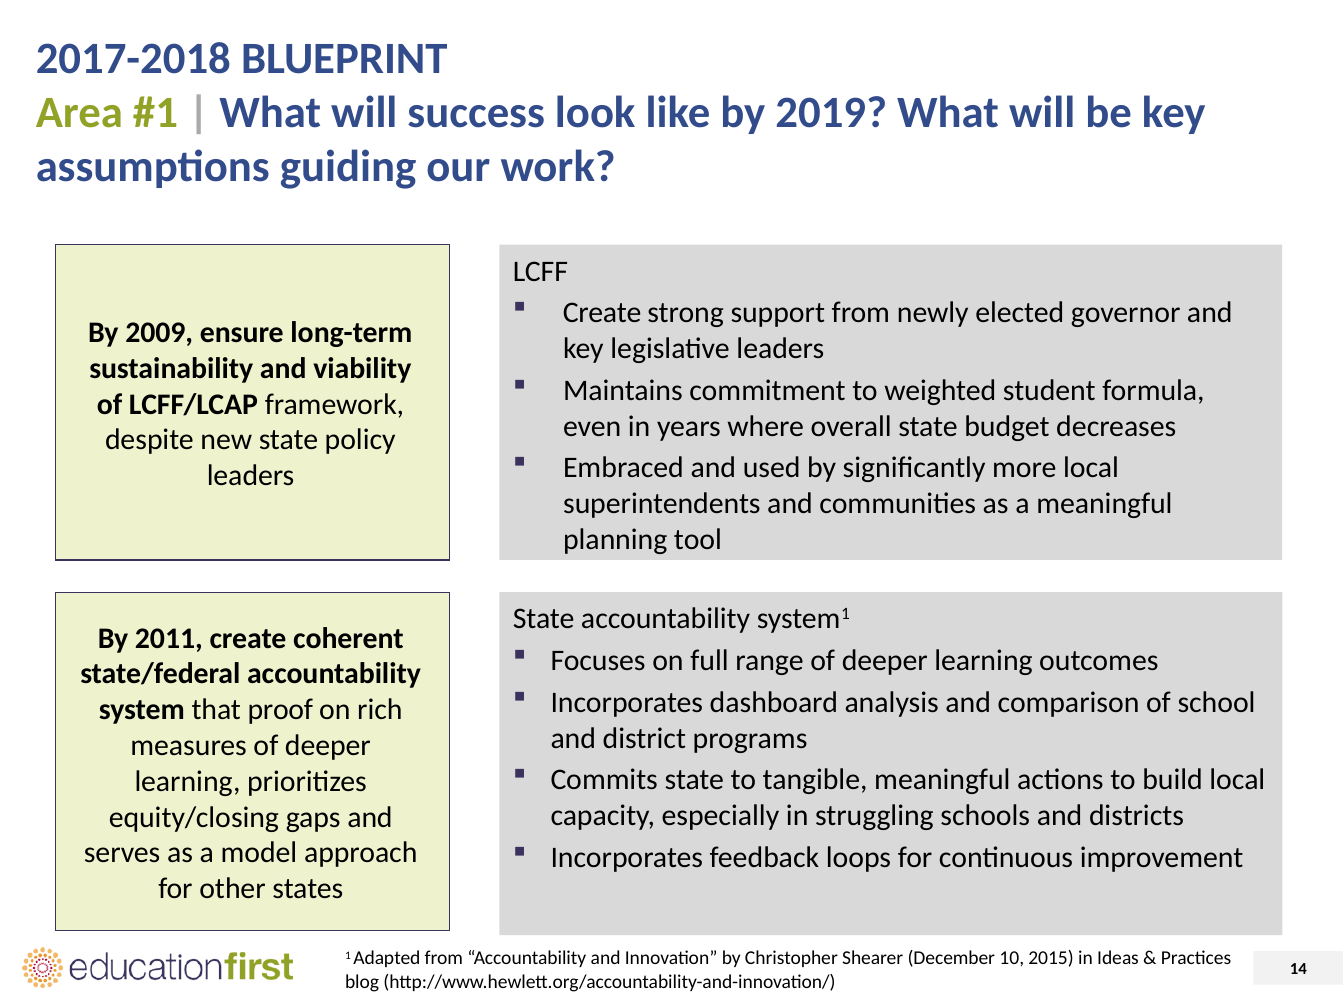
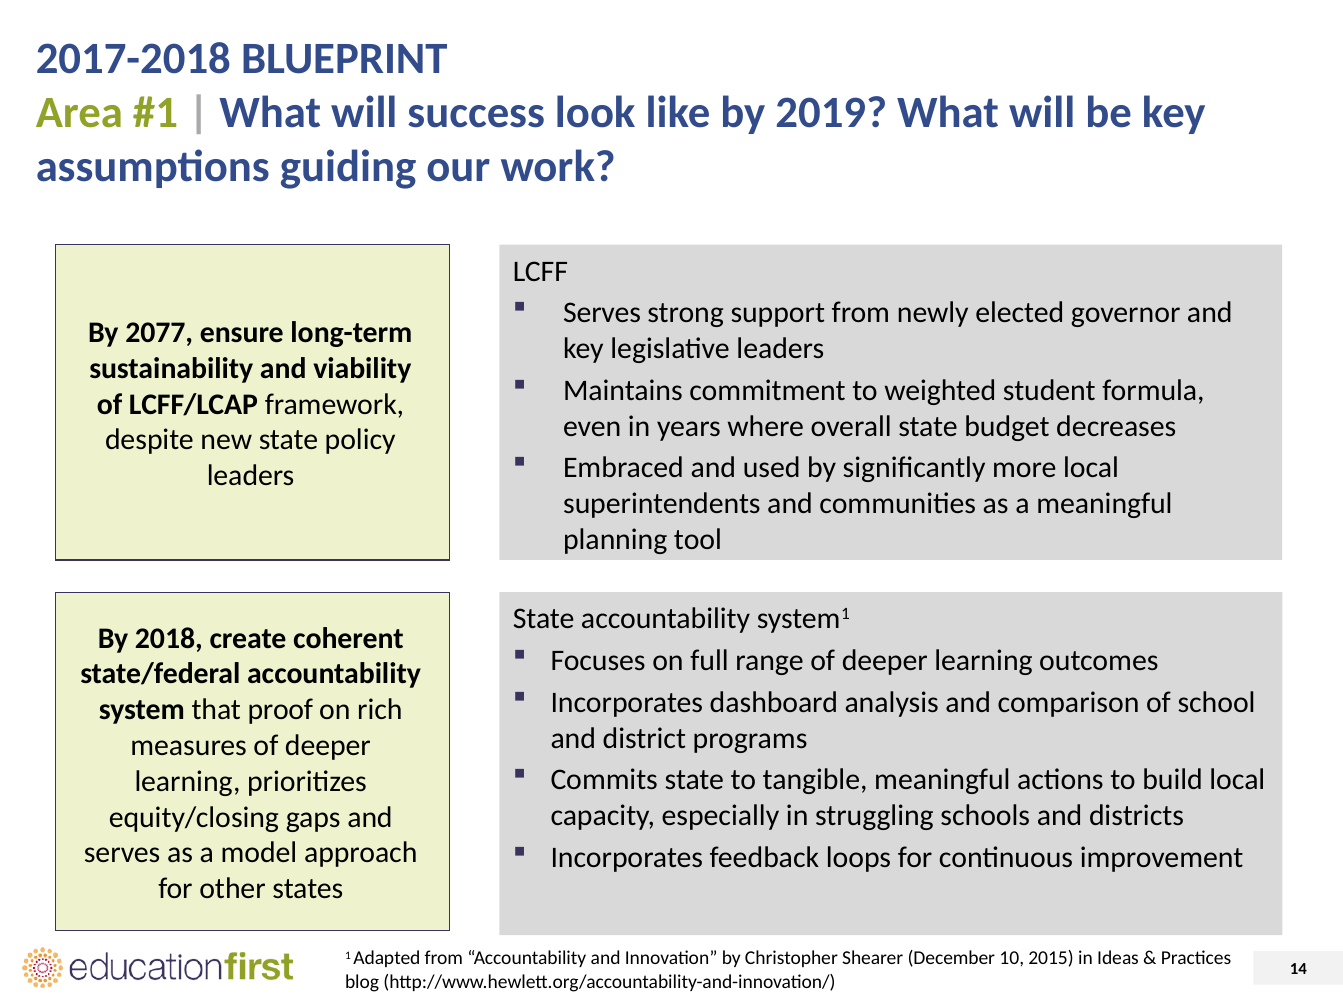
Create at (602, 313): Create -> Serves
2009: 2009 -> 2077
2011: 2011 -> 2018
